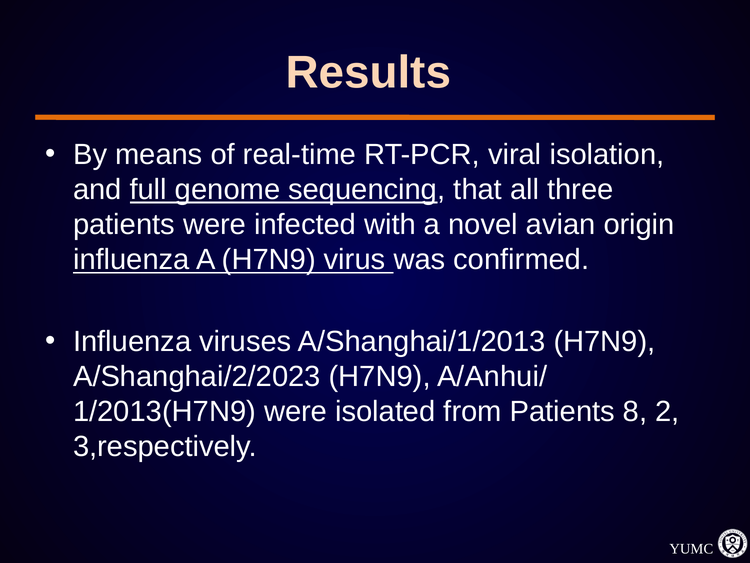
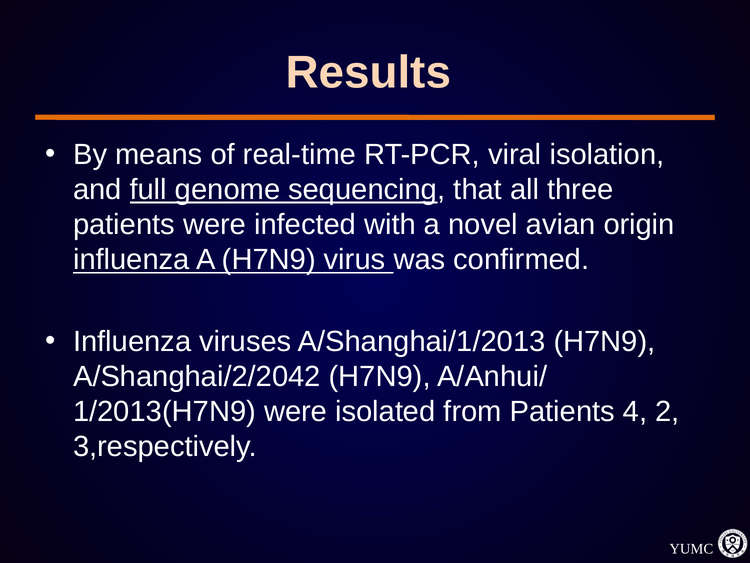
A/Shanghai/2/2023: A/Shanghai/2/2023 -> A/Shanghai/2/2042
8: 8 -> 4
